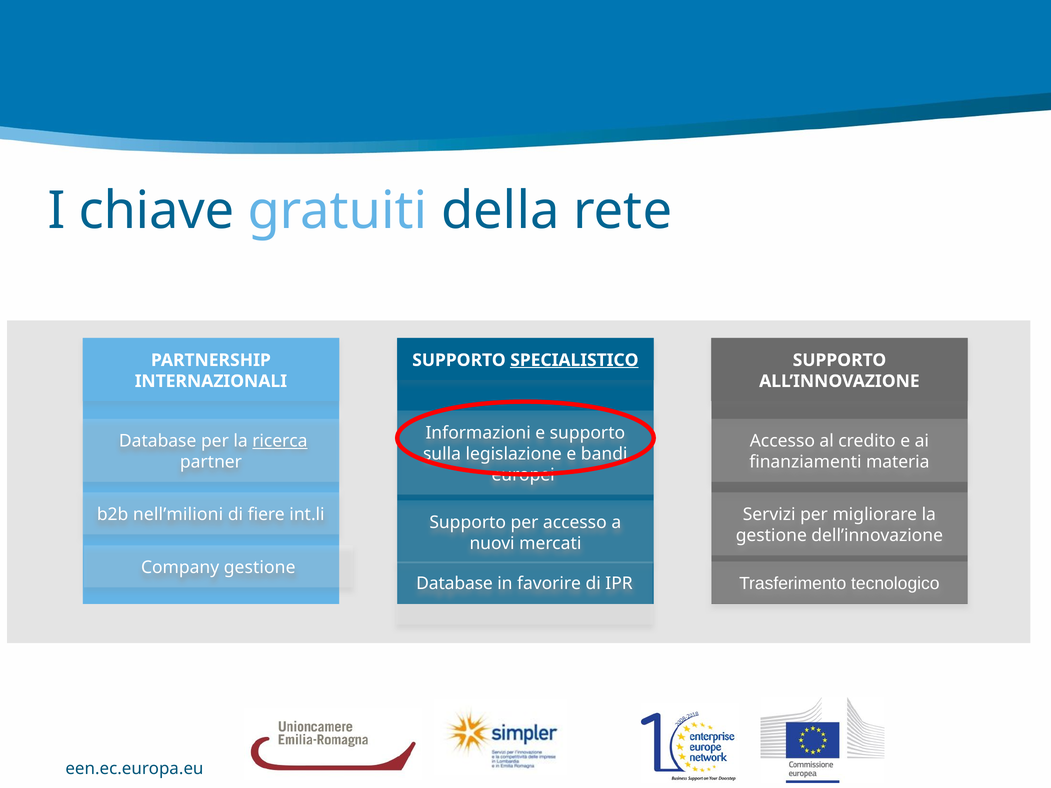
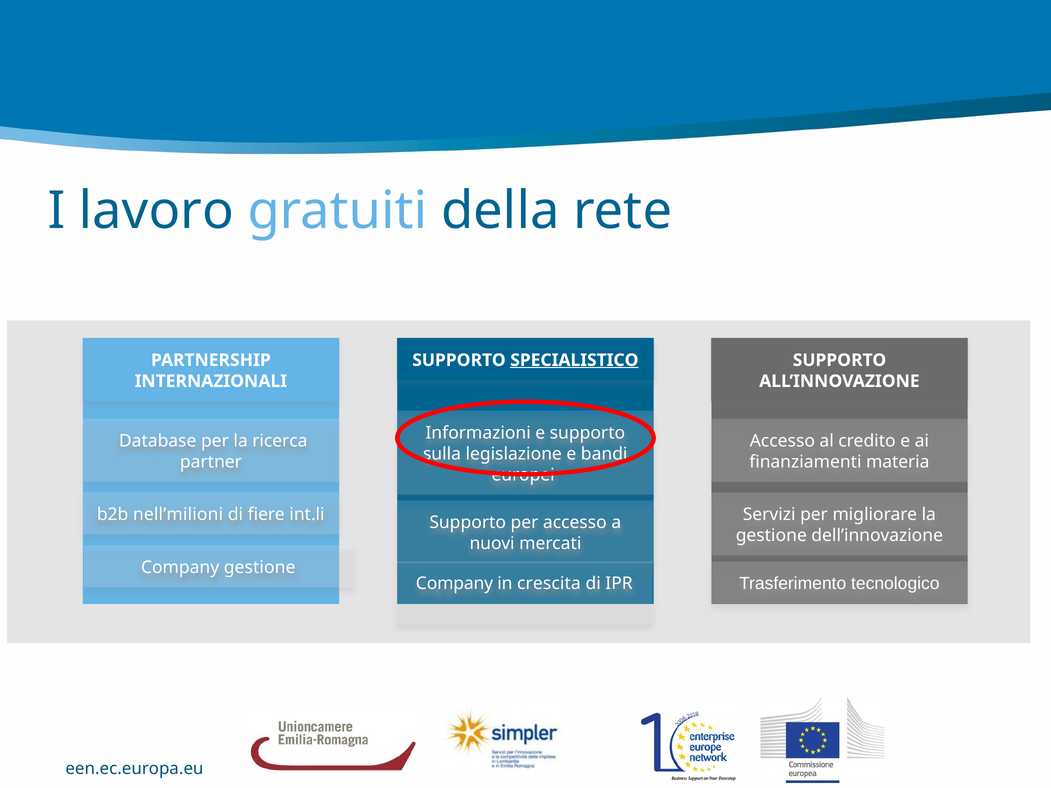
chiave: chiave -> lavoro
ricerca underline: present -> none
Database at (455, 584): Database -> Company
favorire: favorire -> crescita
